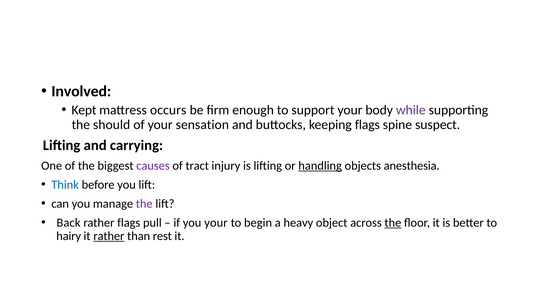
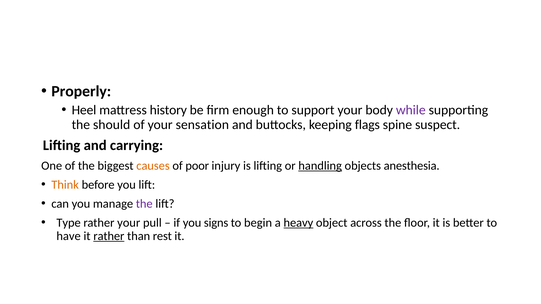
Involved: Involved -> Properly
Kept: Kept -> Heel
occurs: occurs -> history
causes colour: purple -> orange
tract: tract -> poor
Think colour: blue -> orange
Back: Back -> Type
rather flags: flags -> your
you your: your -> signs
heavy underline: none -> present
the at (393, 223) underline: present -> none
hairy: hairy -> have
